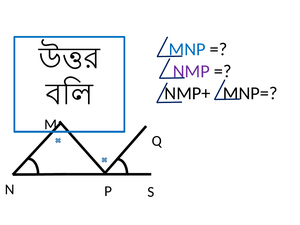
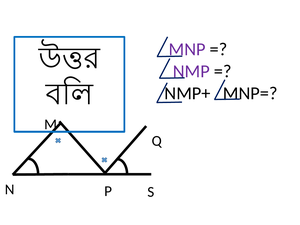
MNP colour: blue -> purple
